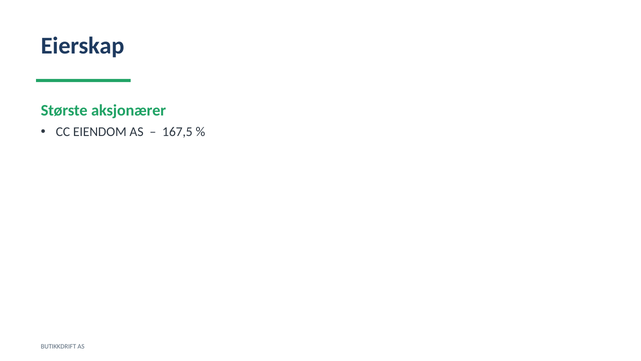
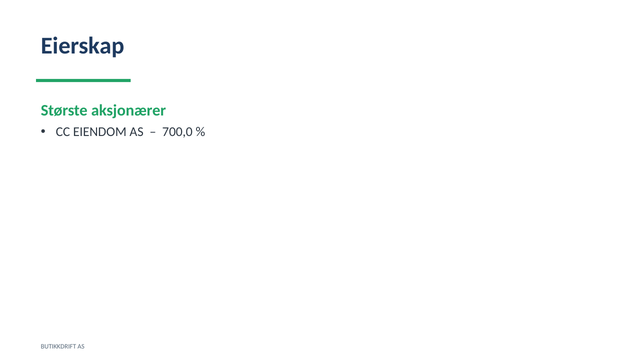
167,5: 167,5 -> 700,0
